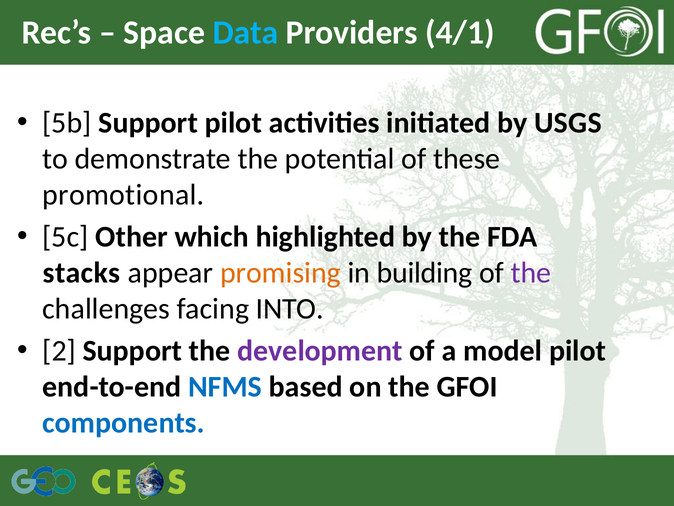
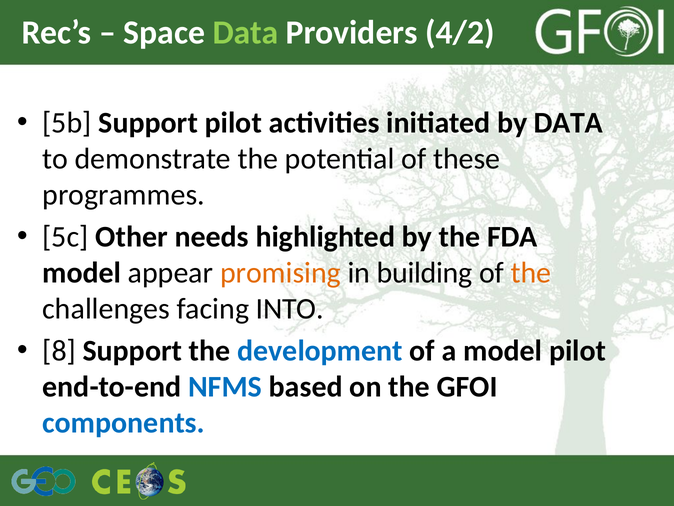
Data at (245, 32) colour: light blue -> light green
4/1: 4/1 -> 4/2
by USGS: USGS -> DATA
promotional: promotional -> programmes
which: which -> needs
stacks at (82, 273): stacks -> model
the at (531, 273) colour: purple -> orange
2: 2 -> 8
development colour: purple -> blue
